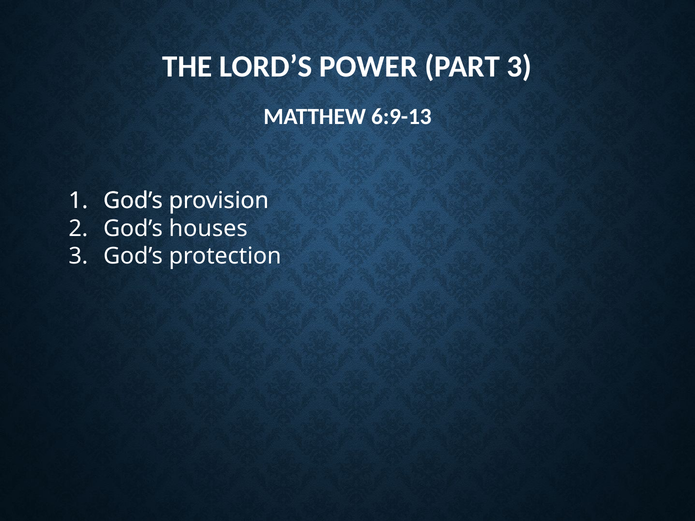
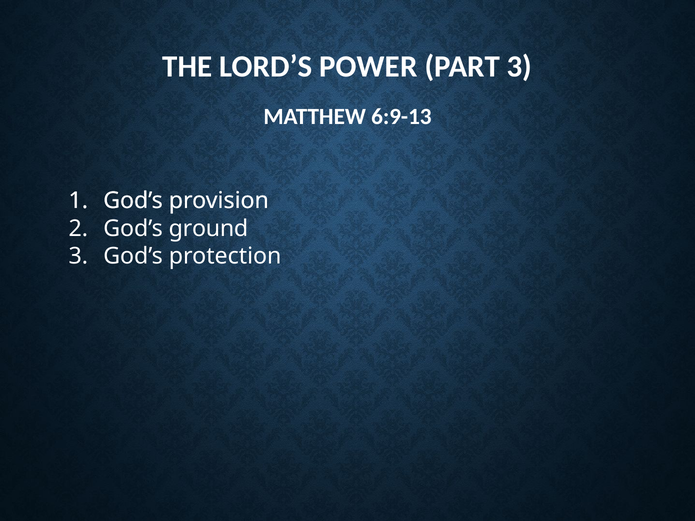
houses: houses -> ground
